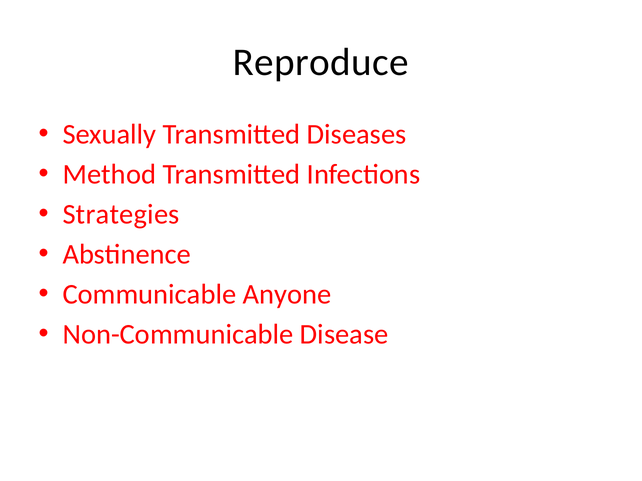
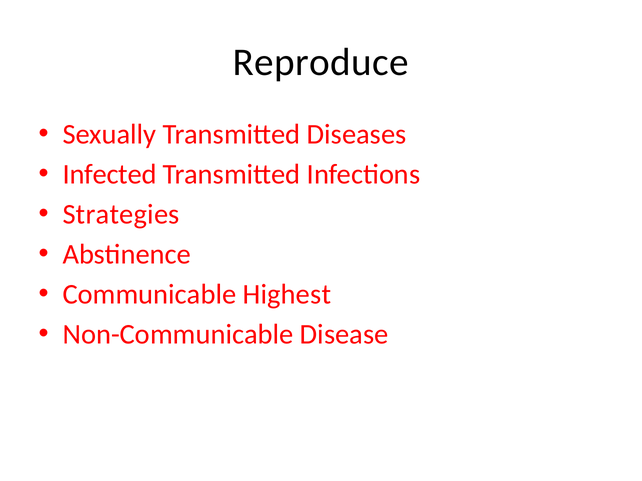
Method: Method -> Infected
Anyone: Anyone -> Highest
